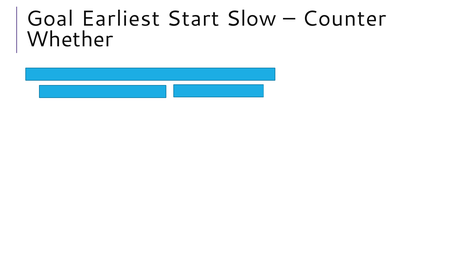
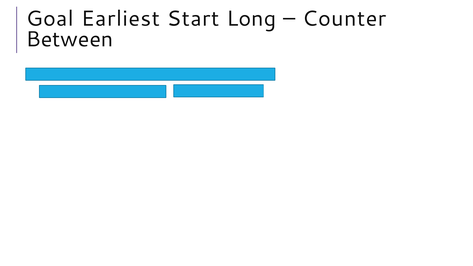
Slow: Slow -> Long
Whether: Whether -> Between
